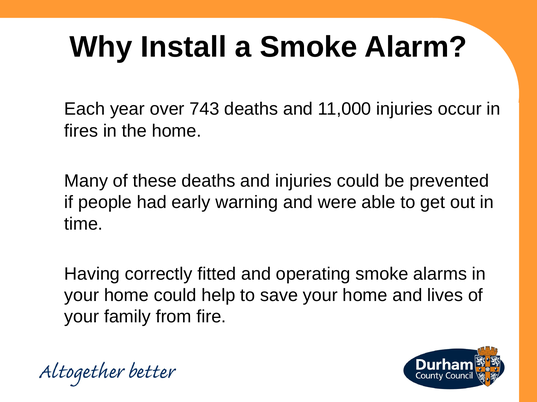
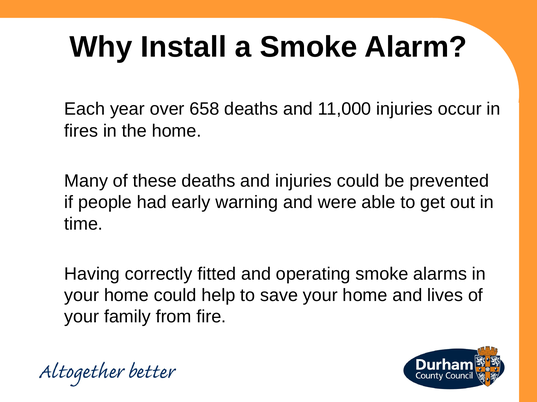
743: 743 -> 658
